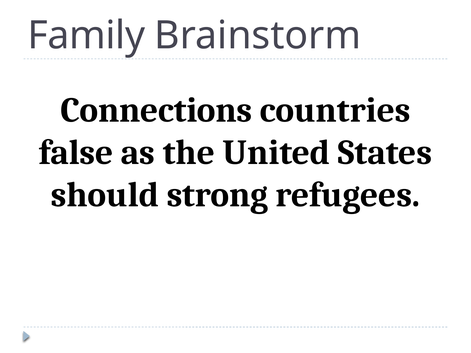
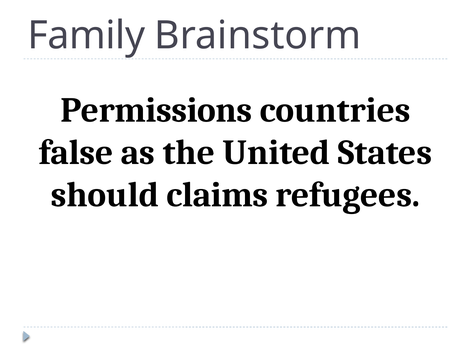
Connections: Connections -> Permissions
strong: strong -> claims
